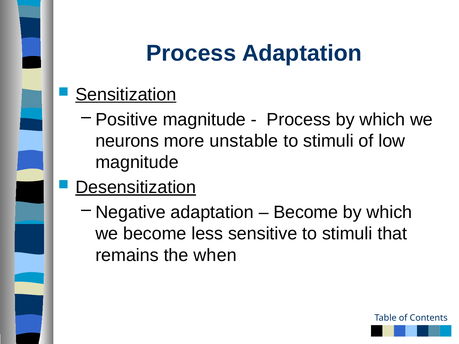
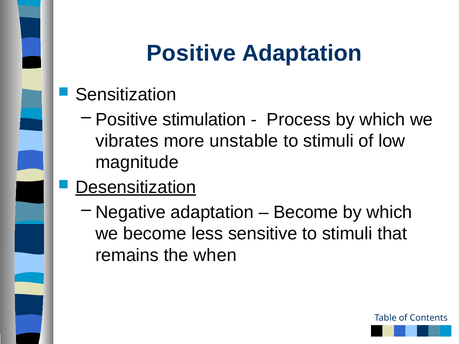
Process at (191, 53): Process -> Positive
Sensitization underline: present -> none
Positive magnitude: magnitude -> stimulation
neurons: neurons -> vibrates
